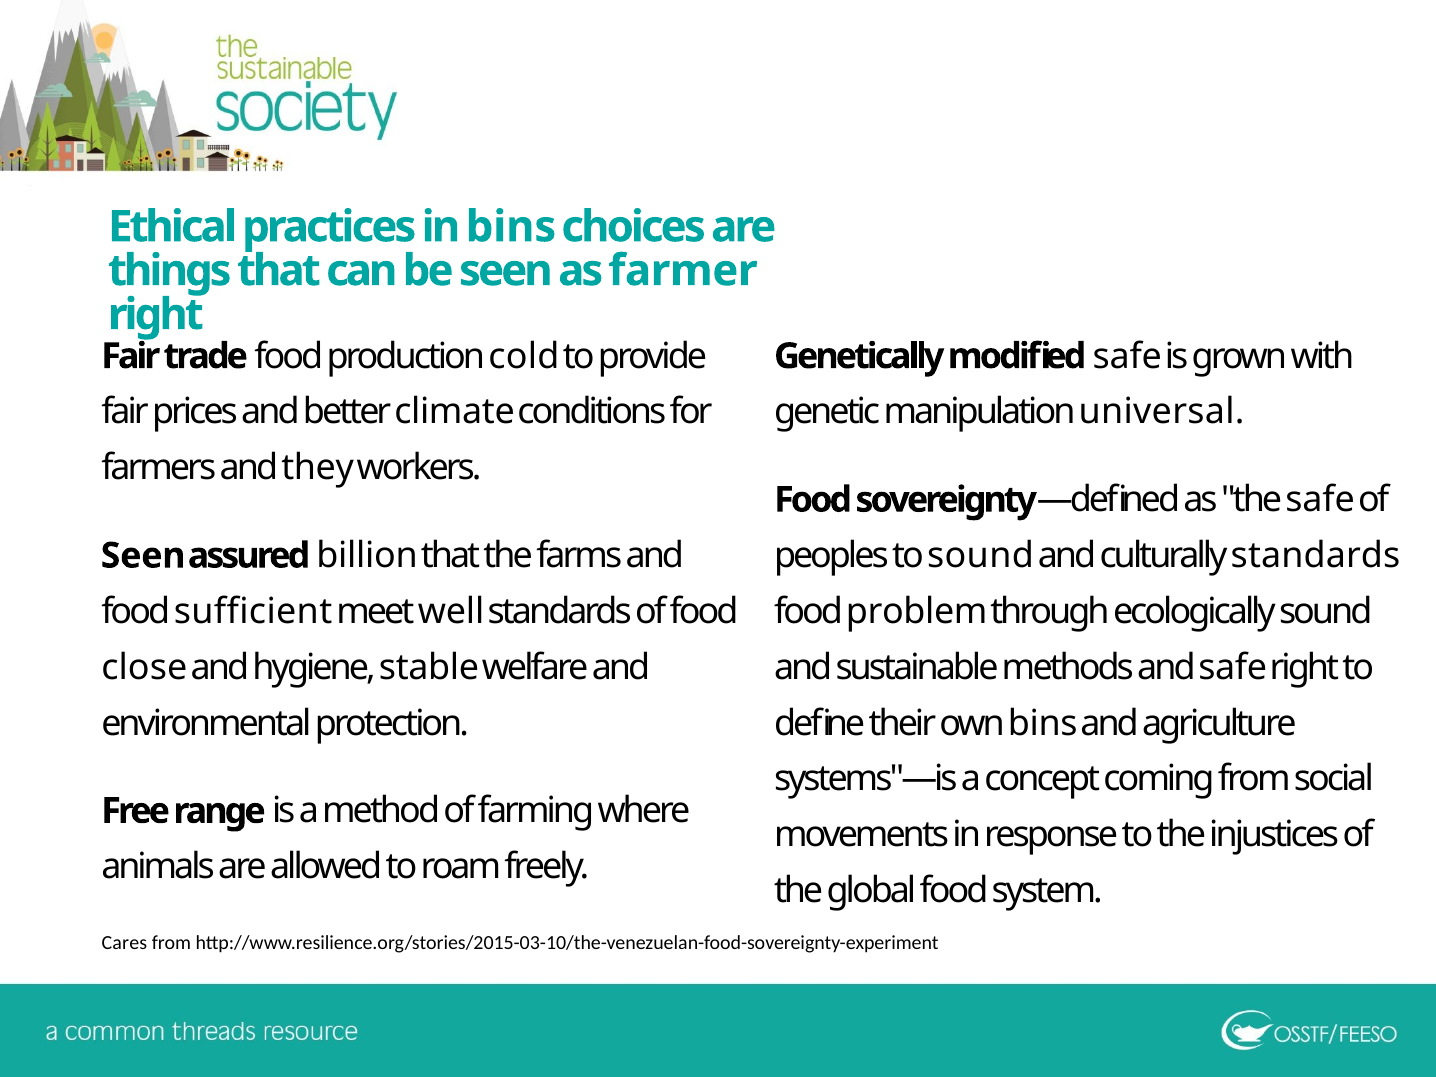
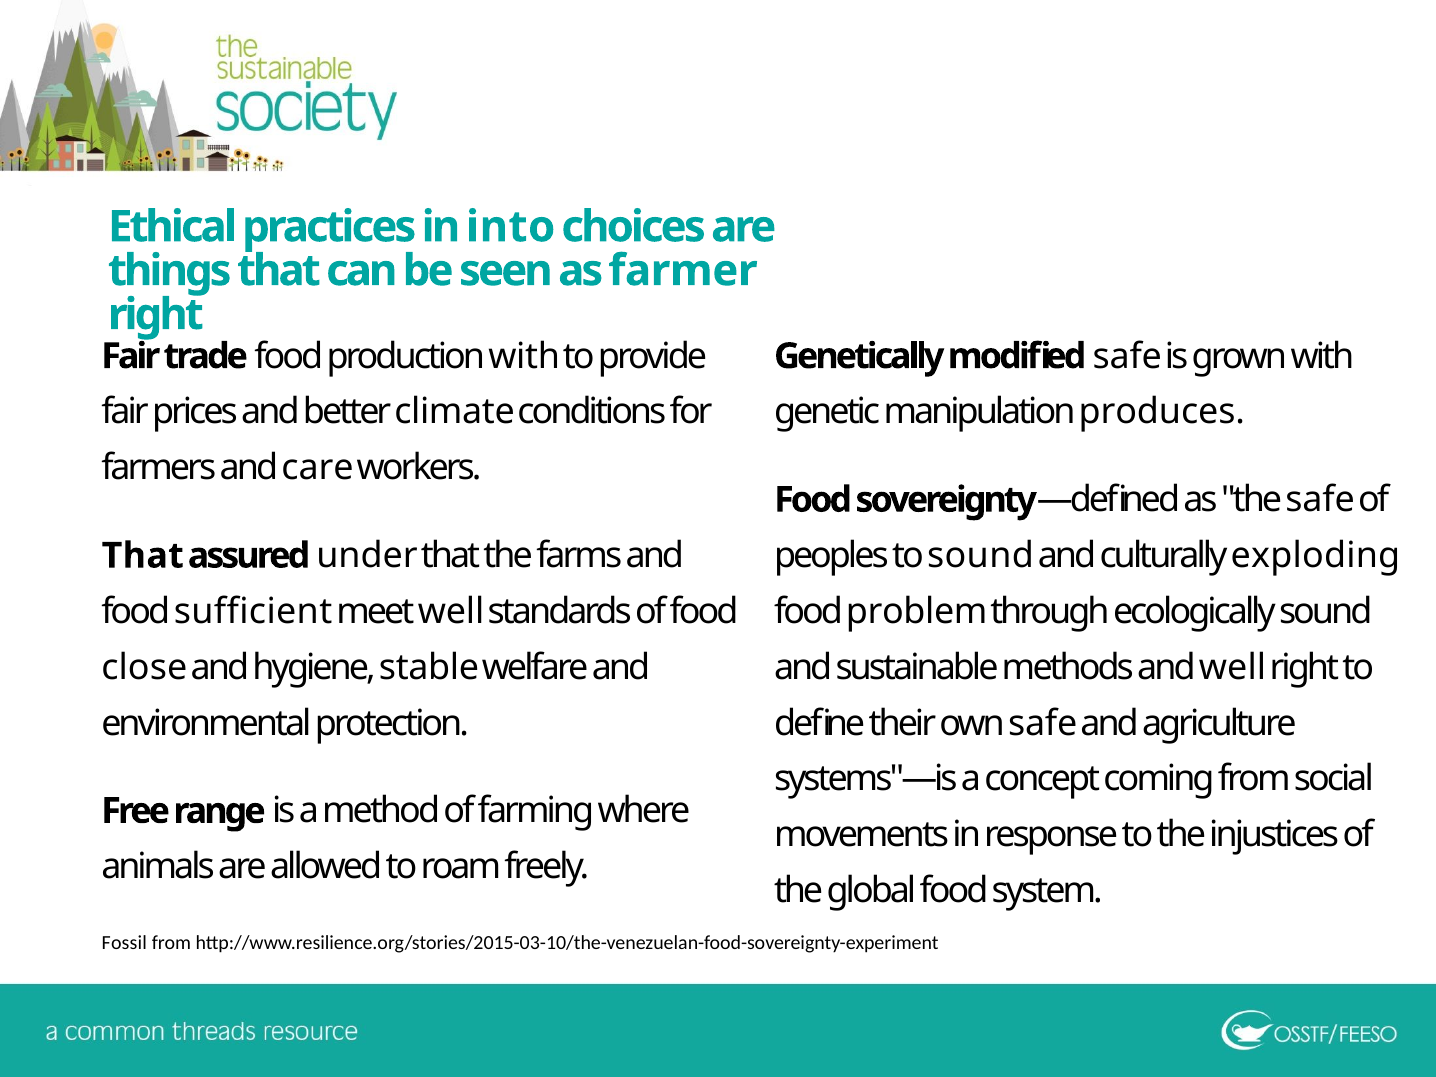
in bins: bins -> into
production cold: cold -> with
universal: universal -> produces
they: they -> care
culturally standards: standards -> exploding
Seen at (143, 556): Seen -> That
billion: billion -> under
and safe: safe -> well
own bins: bins -> safe
Cares: Cares -> Fossil
